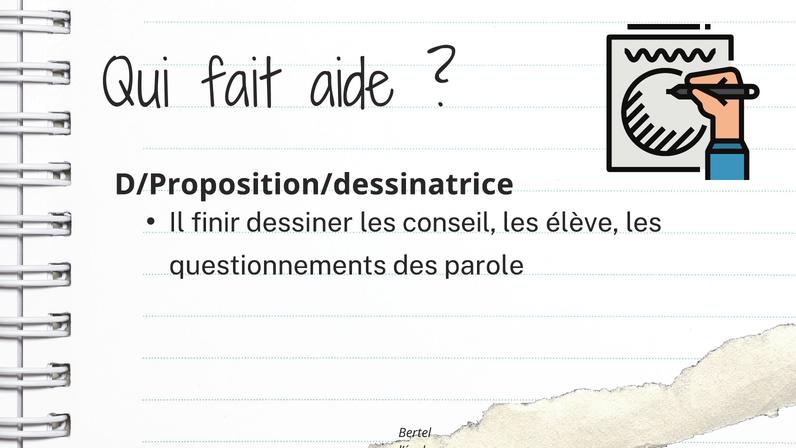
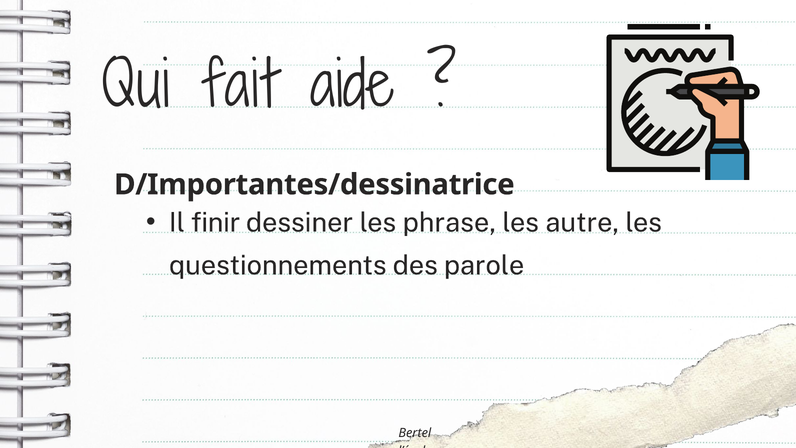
D/Proposition/dessinatrice: D/Proposition/dessinatrice -> D/Importantes/dessinatrice
conseil: conseil -> phrase
élève: élève -> autre
